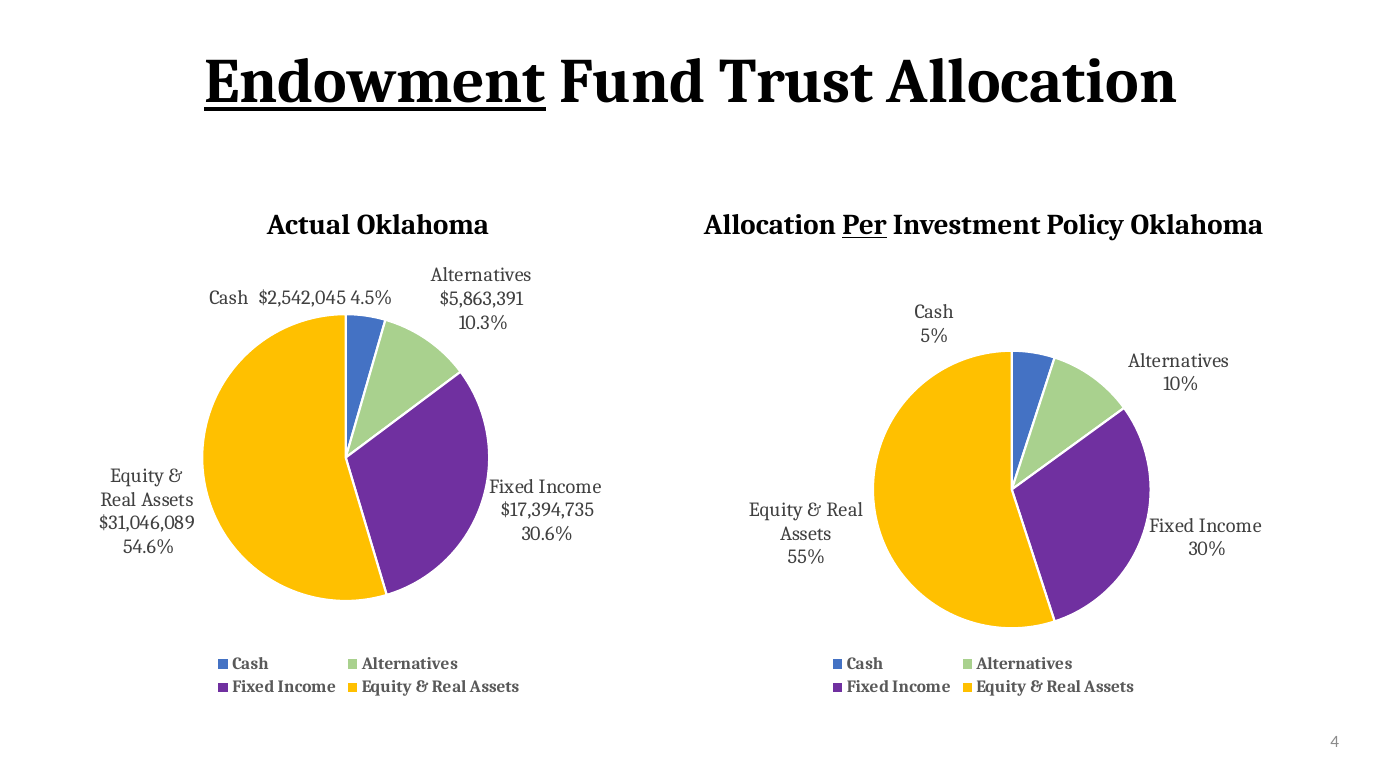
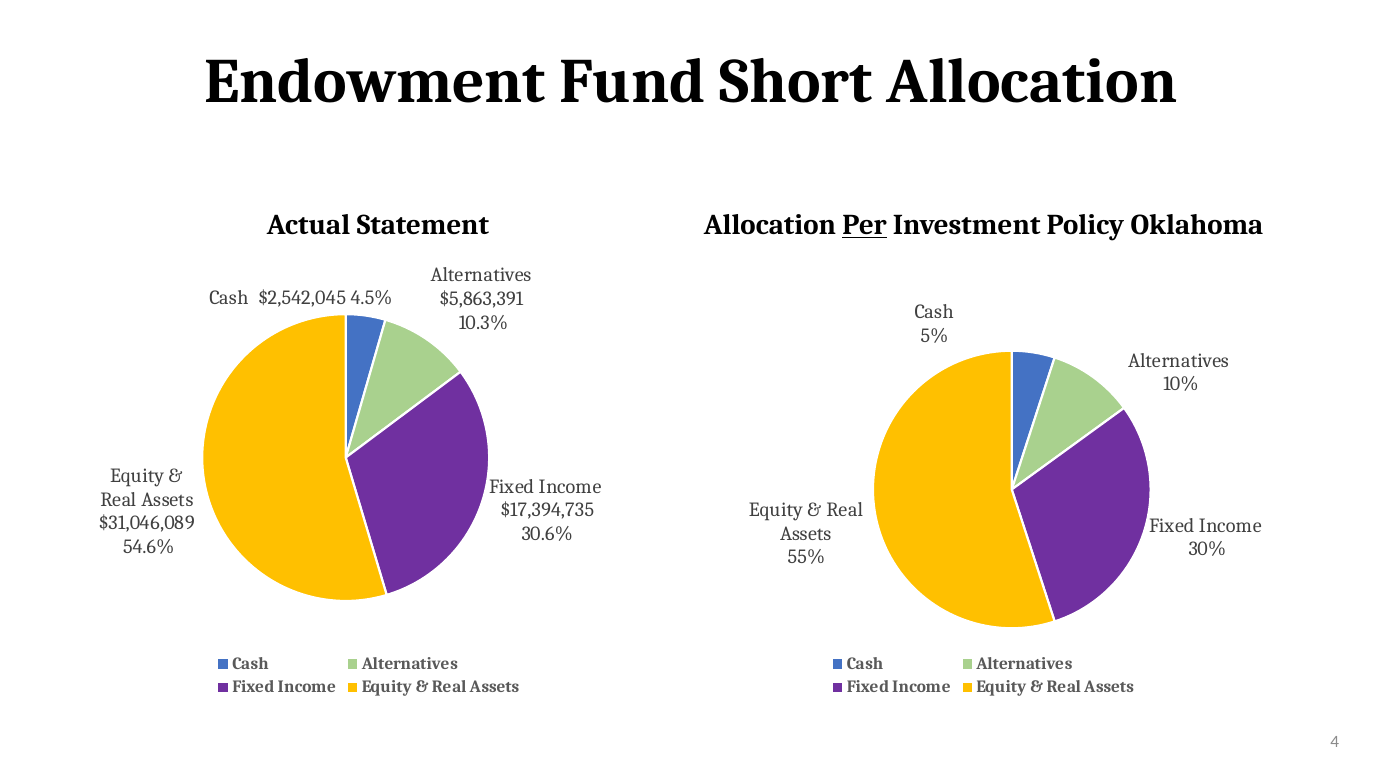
Endowment underline: present -> none
Trust: Trust -> Short
Actual Oklahoma: Oklahoma -> Statement
